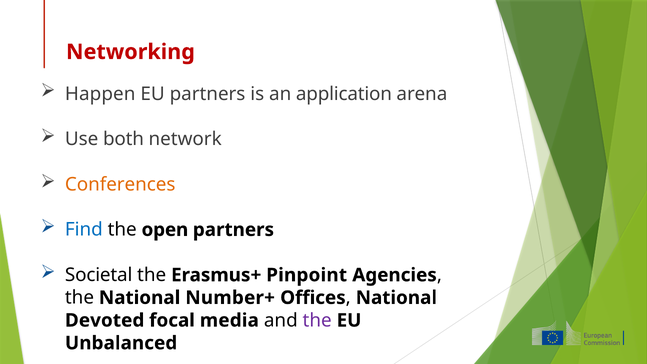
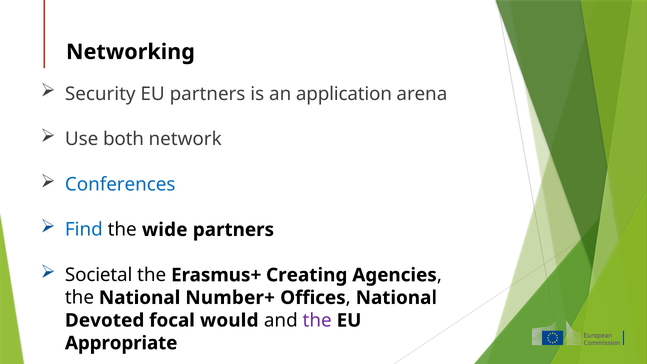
Networking colour: red -> black
Happen: Happen -> Security
Conferences colour: orange -> blue
open: open -> wide
Pinpoint: Pinpoint -> Creating
media: media -> would
Unbalanced: Unbalanced -> Appropriate
